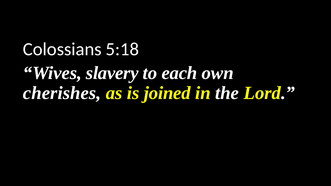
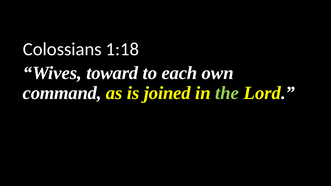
5:18: 5:18 -> 1:18
slavery: slavery -> toward
cherishes: cherishes -> command
the colour: white -> light green
